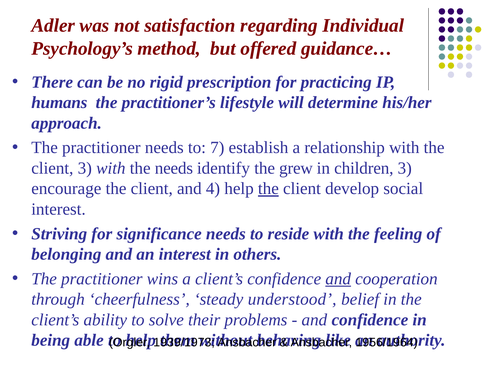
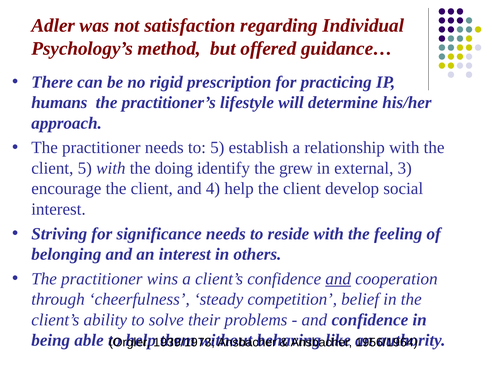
to 7: 7 -> 5
client 3: 3 -> 5
the needs: needs -> doing
children: children -> external
the at (268, 189) underline: present -> none
understood: understood -> competition
